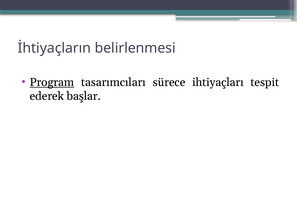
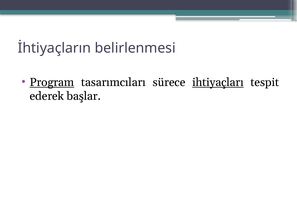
ihtiyaçları underline: none -> present
